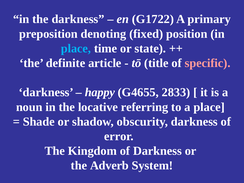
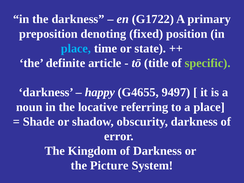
specific colour: pink -> light green
2833: 2833 -> 9497
Adverb: Adverb -> Picture
